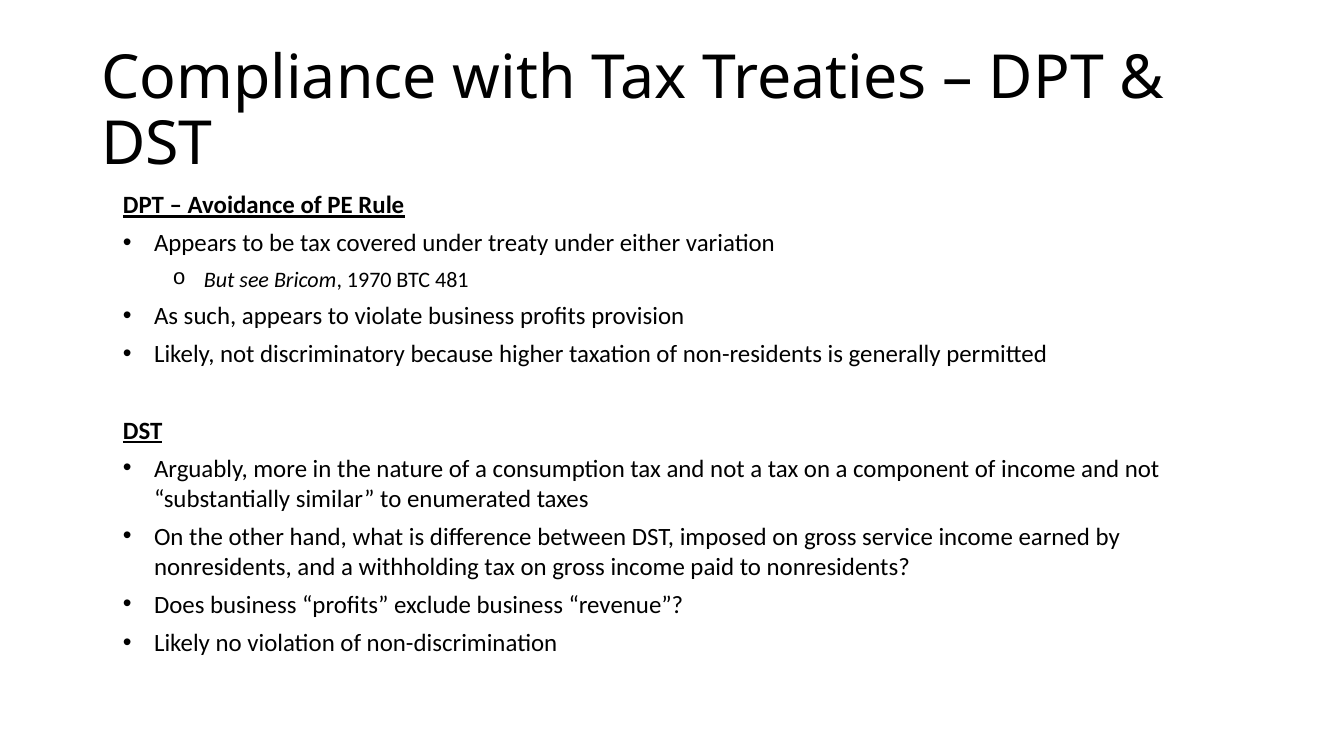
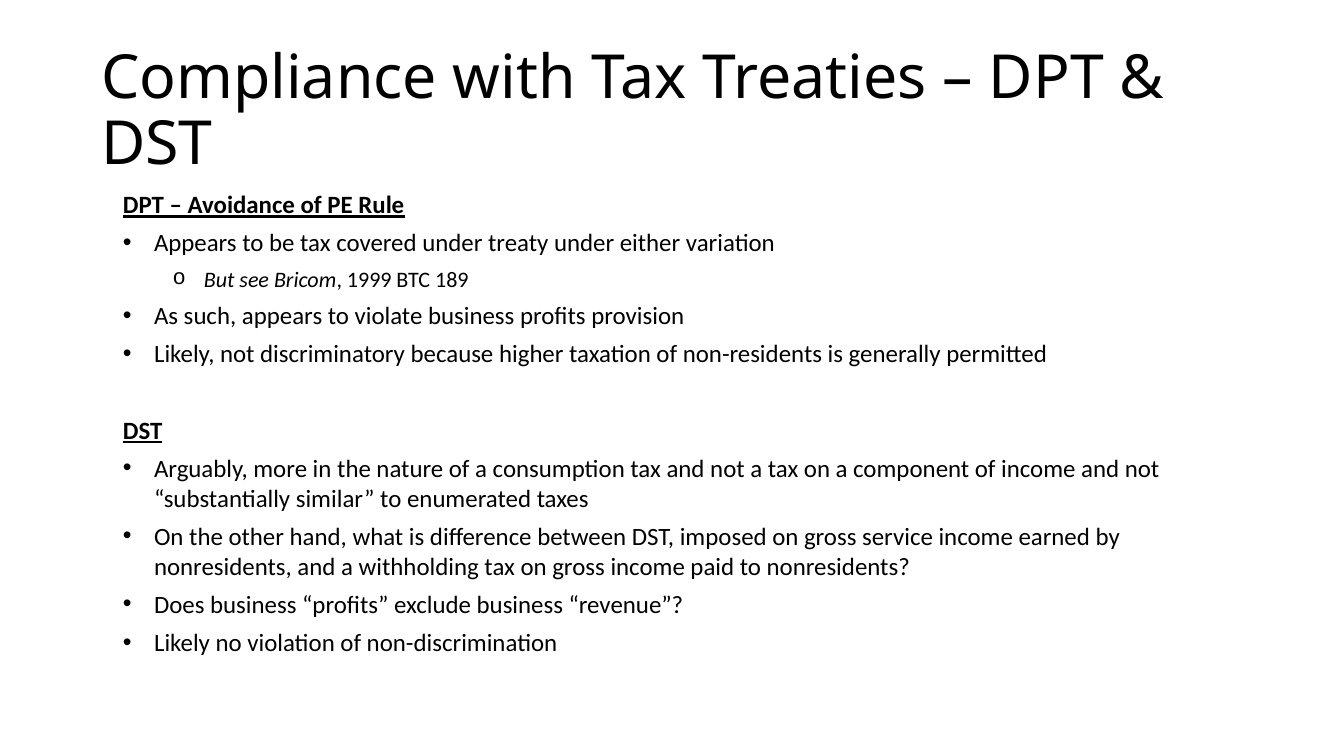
1970: 1970 -> 1999
481: 481 -> 189
